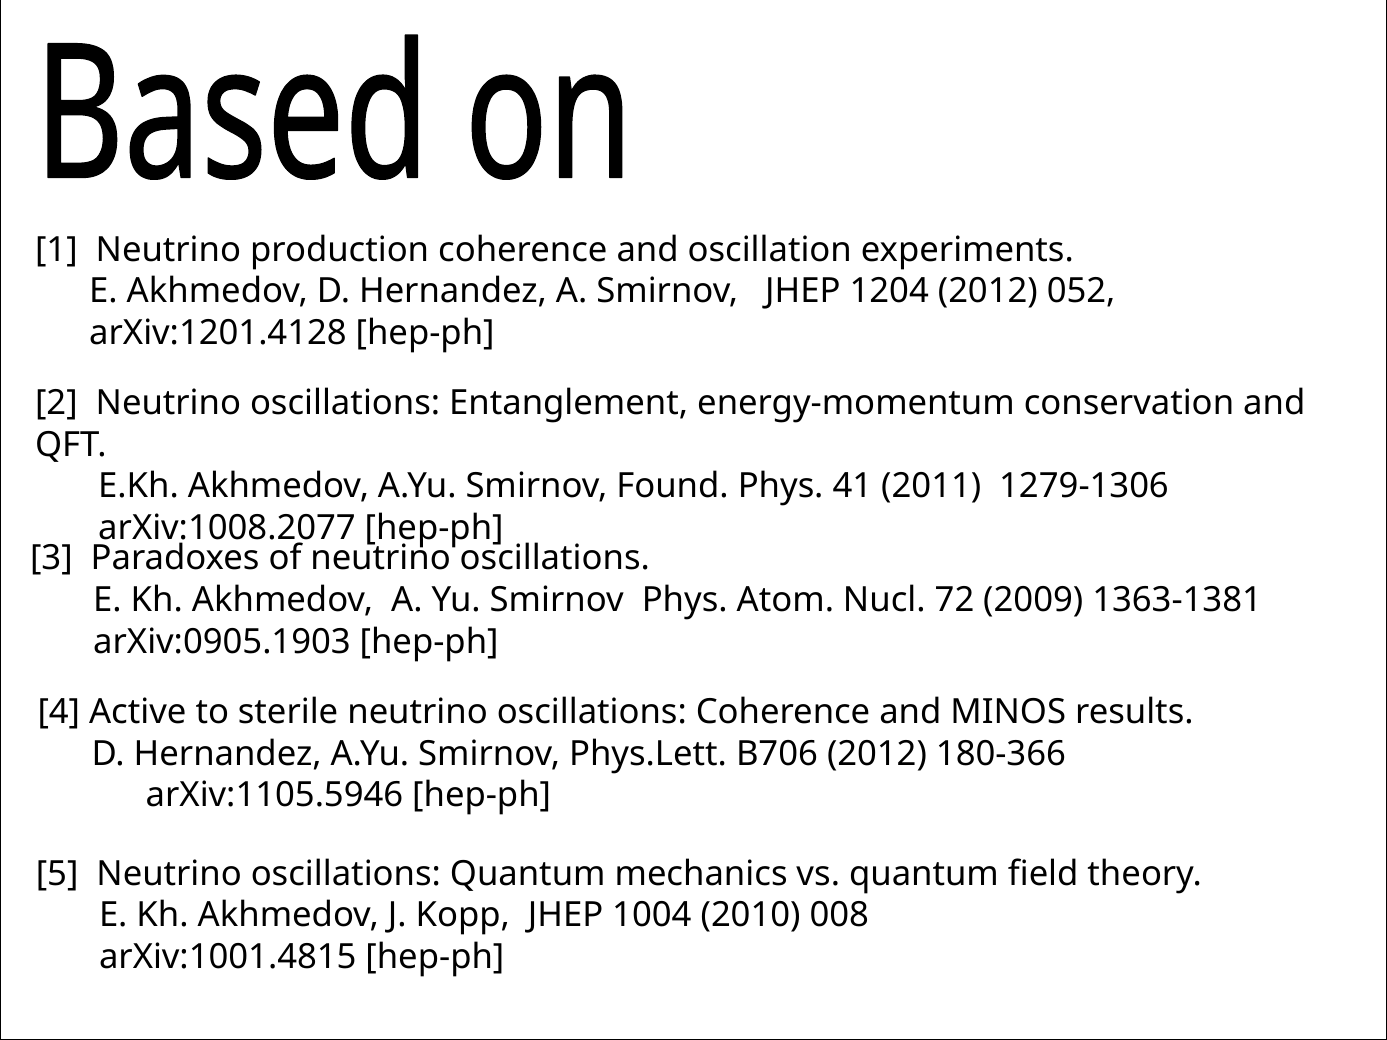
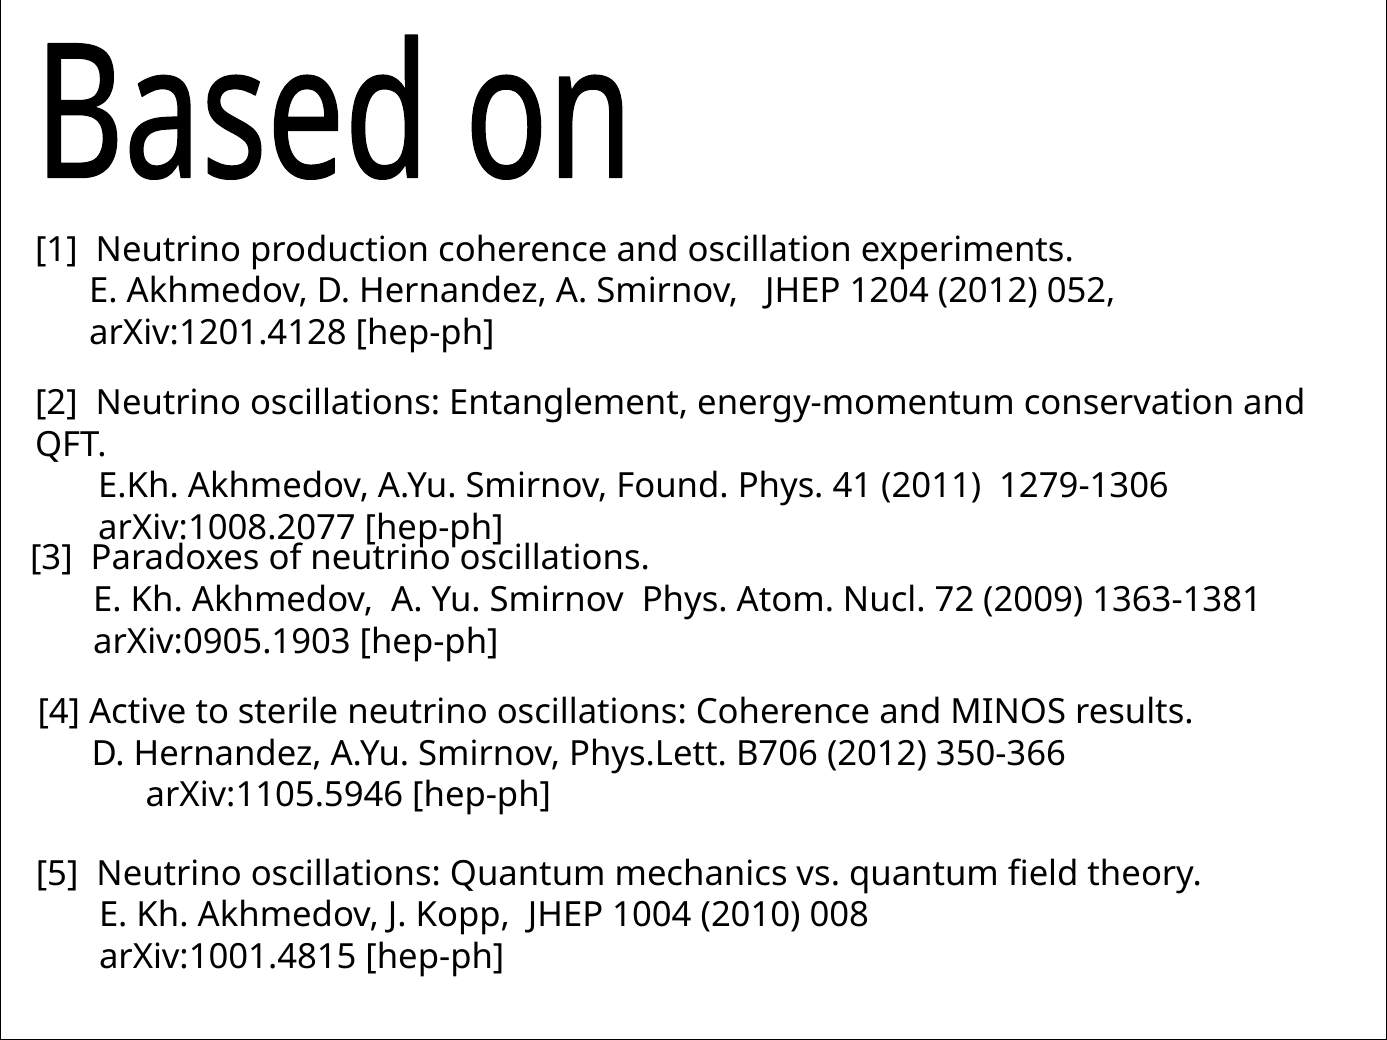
180-366: 180-366 -> 350-366
